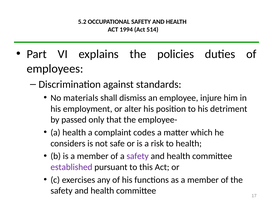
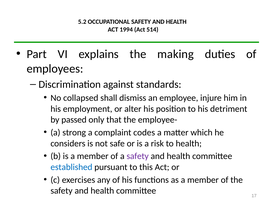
policies: policies -> making
materials: materials -> collapsed
a health: health -> strong
established colour: purple -> blue
